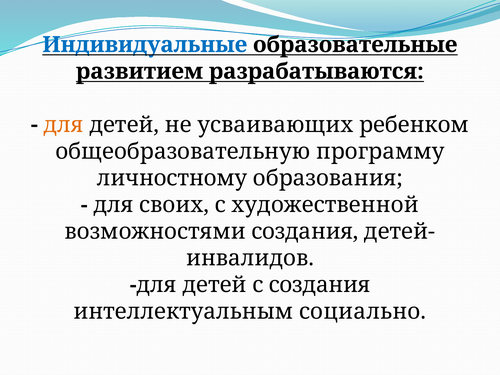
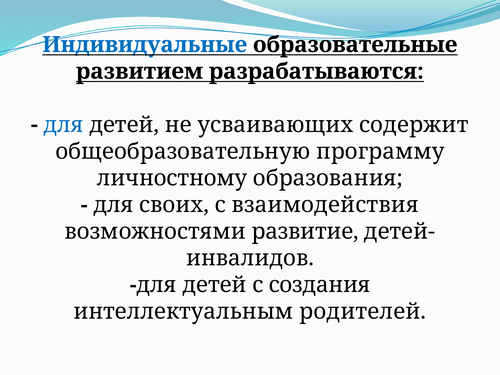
для at (64, 125) colour: orange -> blue
ребенком: ребенком -> содержит
художественной: художественной -> взаимодействия
возможностями создания: создания -> развитие
социально: социально -> родителей
